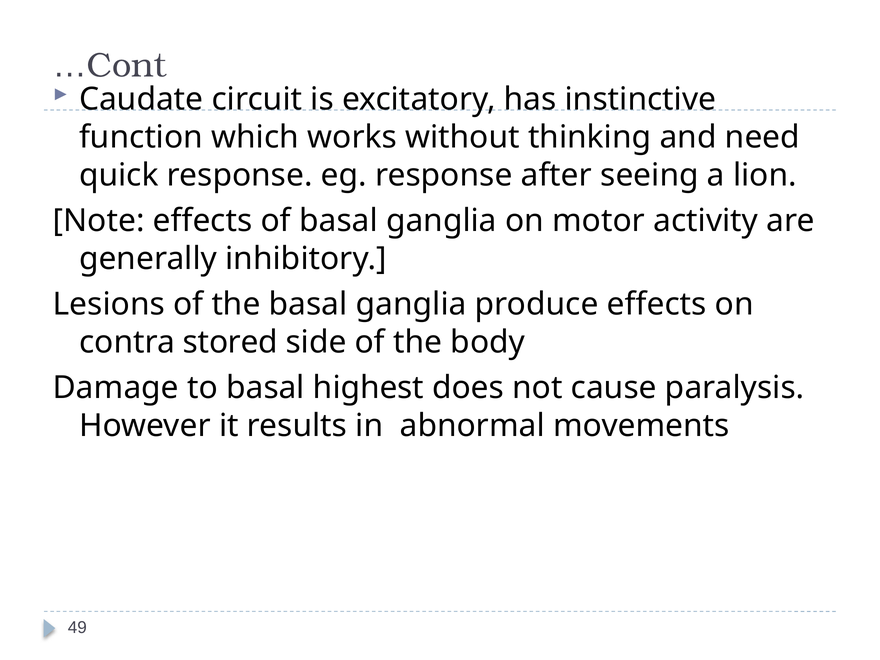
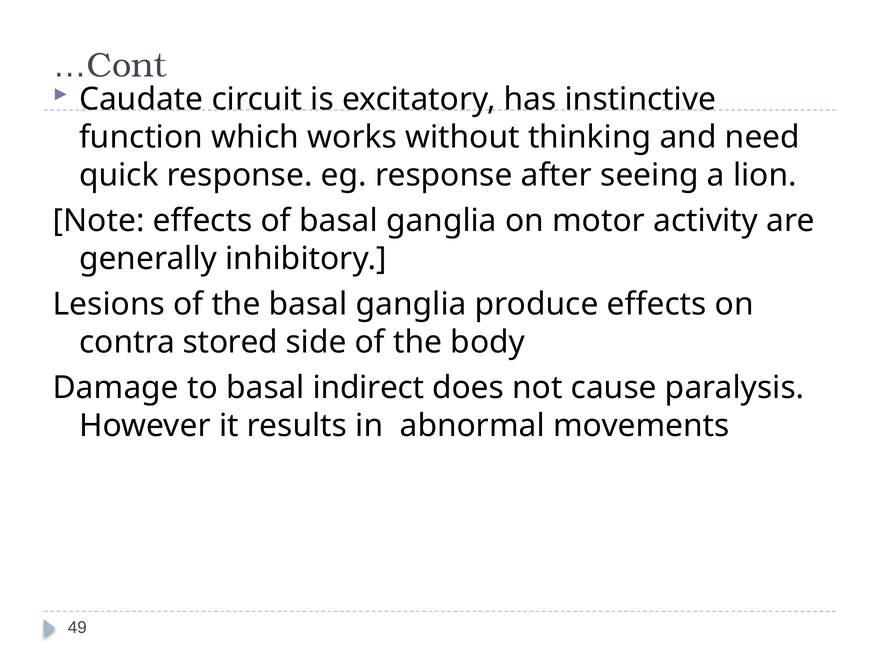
highest: highest -> indirect
